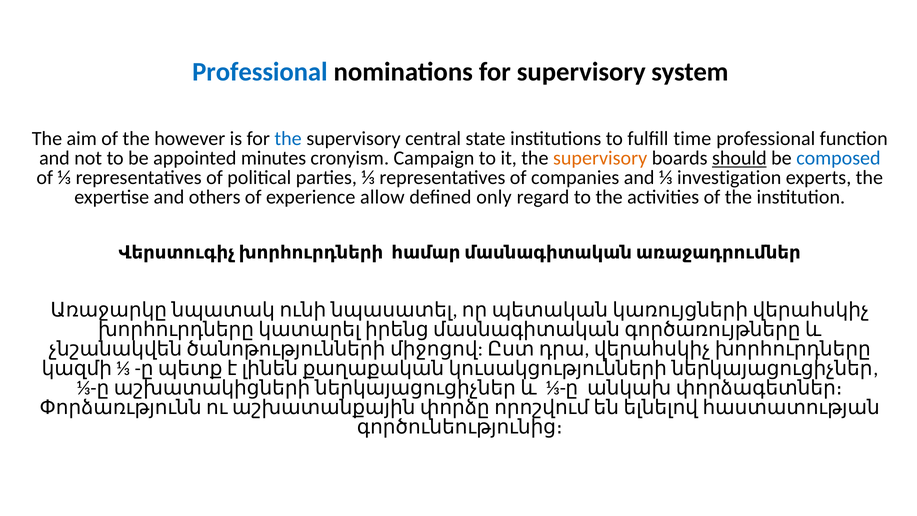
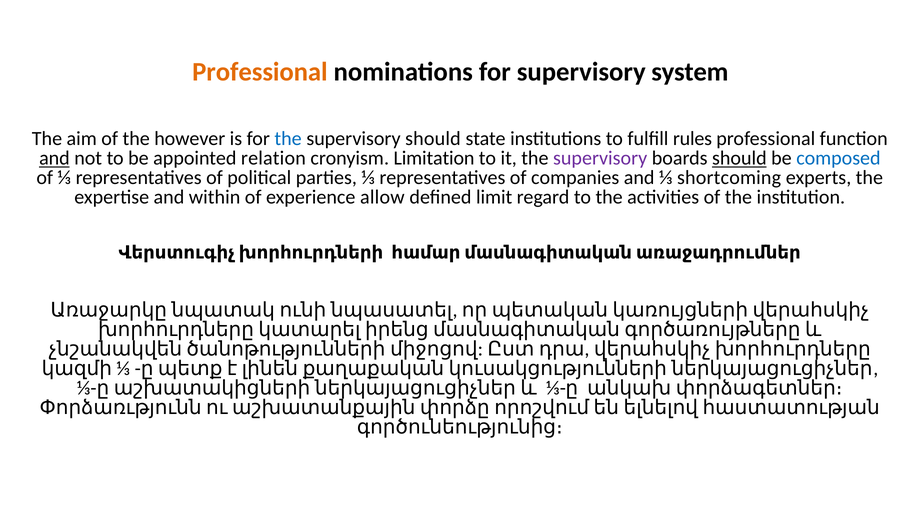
Professional at (260, 72) colour: blue -> orange
supervisory central: central -> should
time: time -> rules
and at (54, 158) underline: none -> present
minutes: minutes -> relation
Campaign: Campaign -> Limitation
supervisory at (600, 158) colour: orange -> purple
investigation: investigation -> shortcoming
others: others -> within
only: only -> limit
